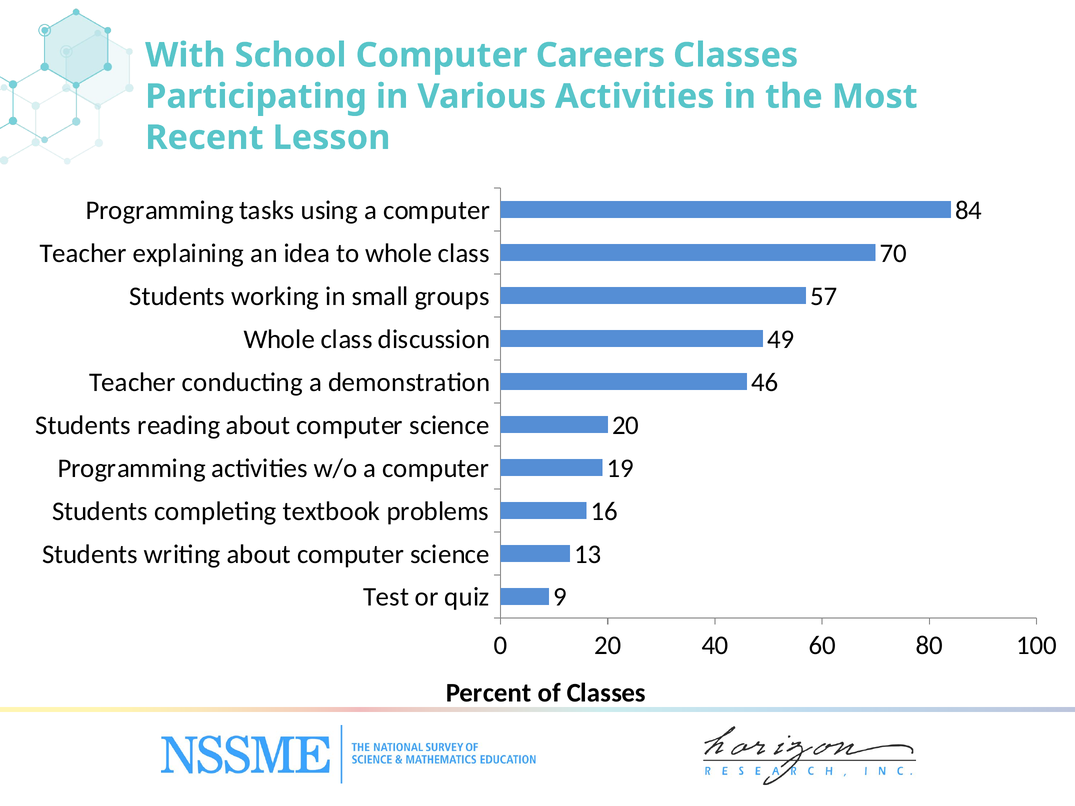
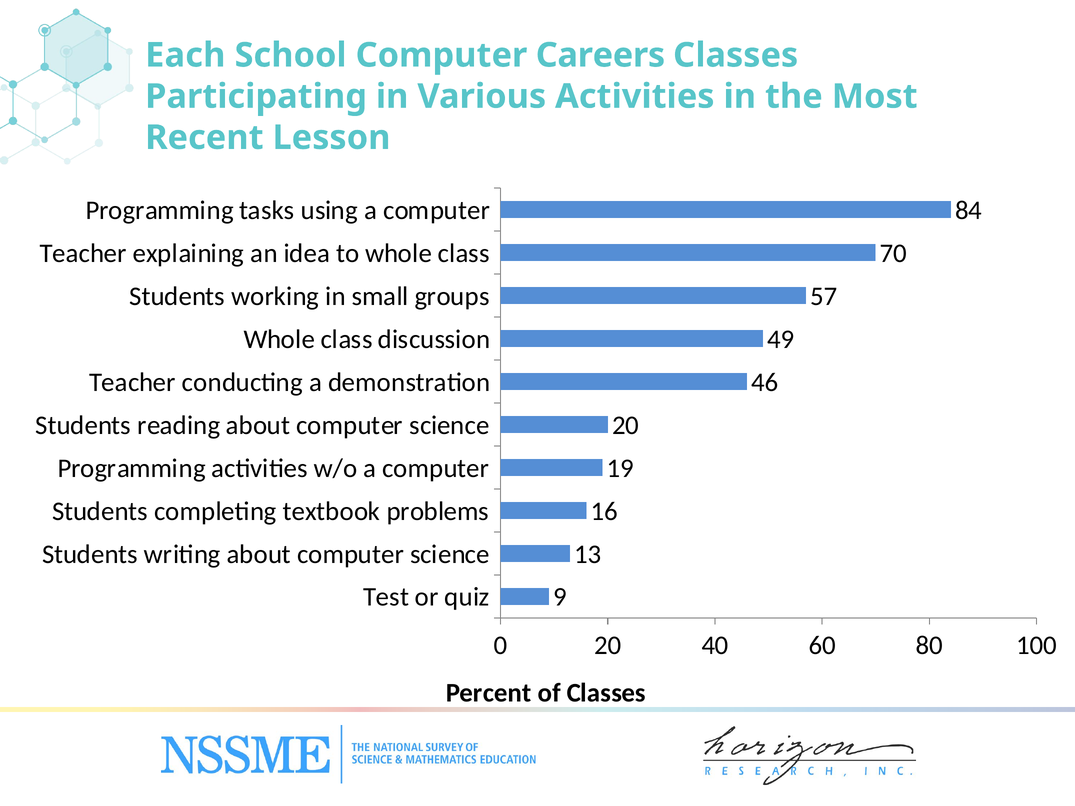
With: With -> Each
